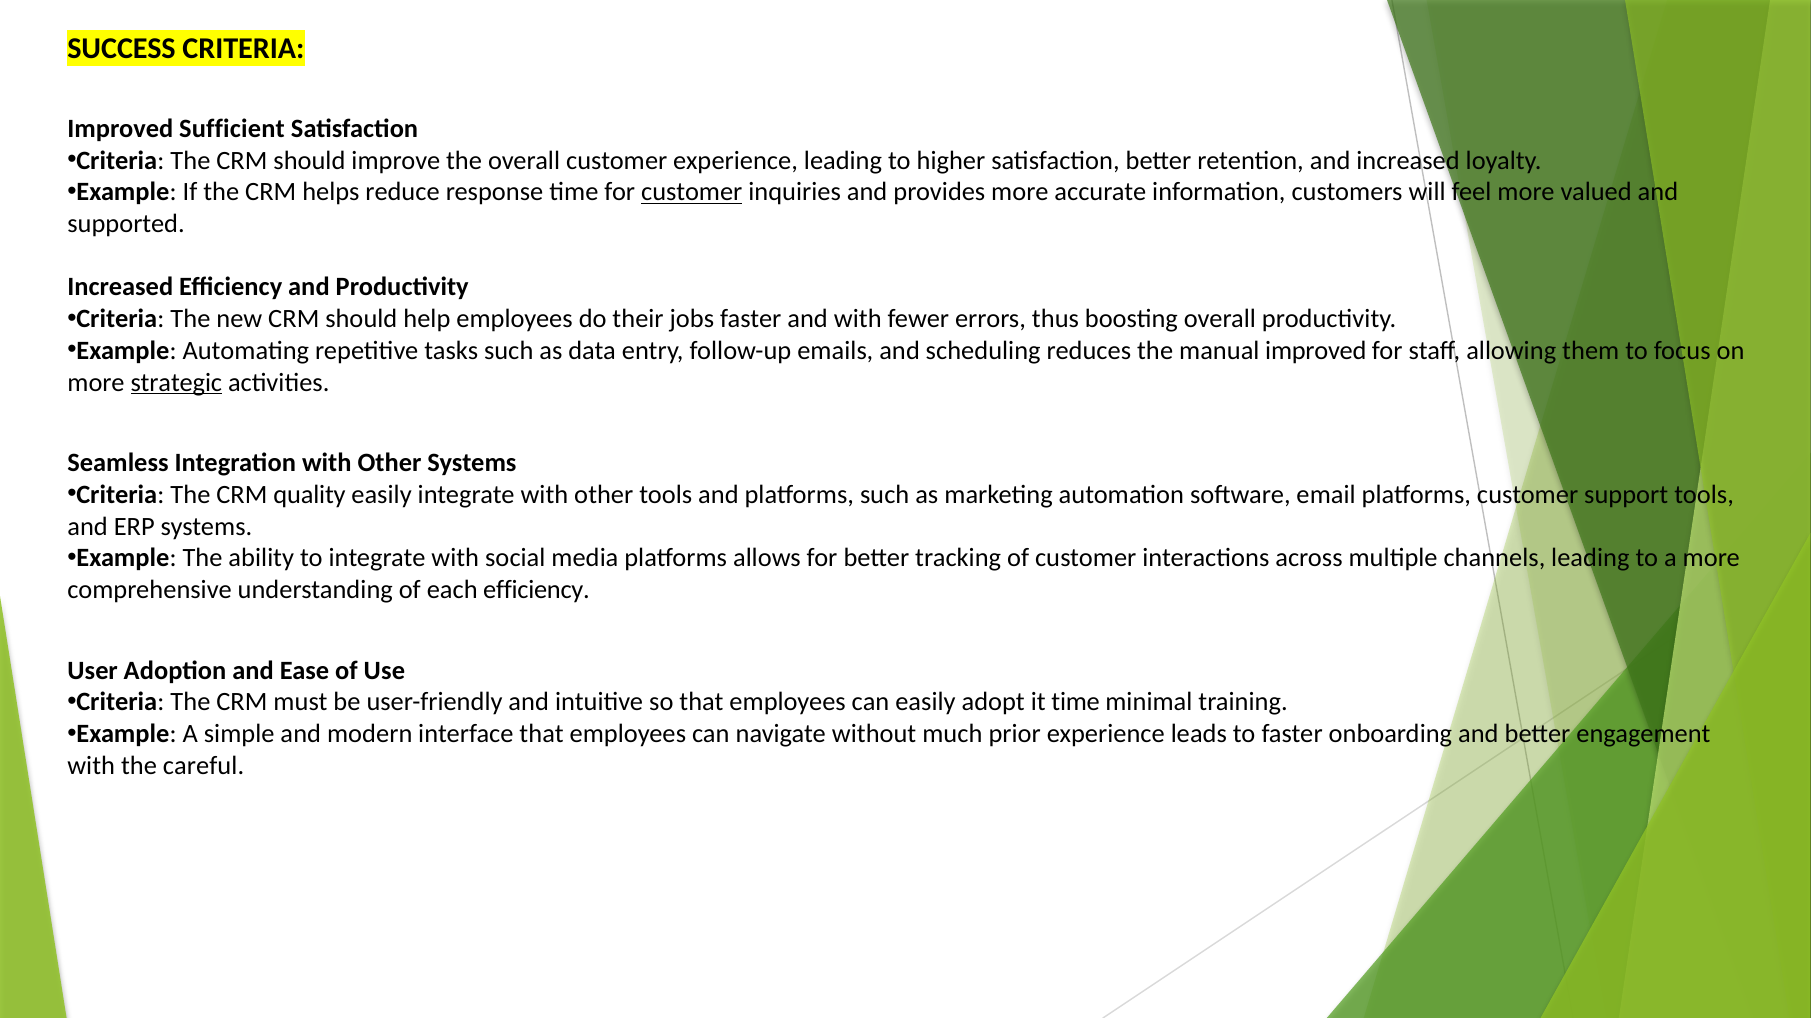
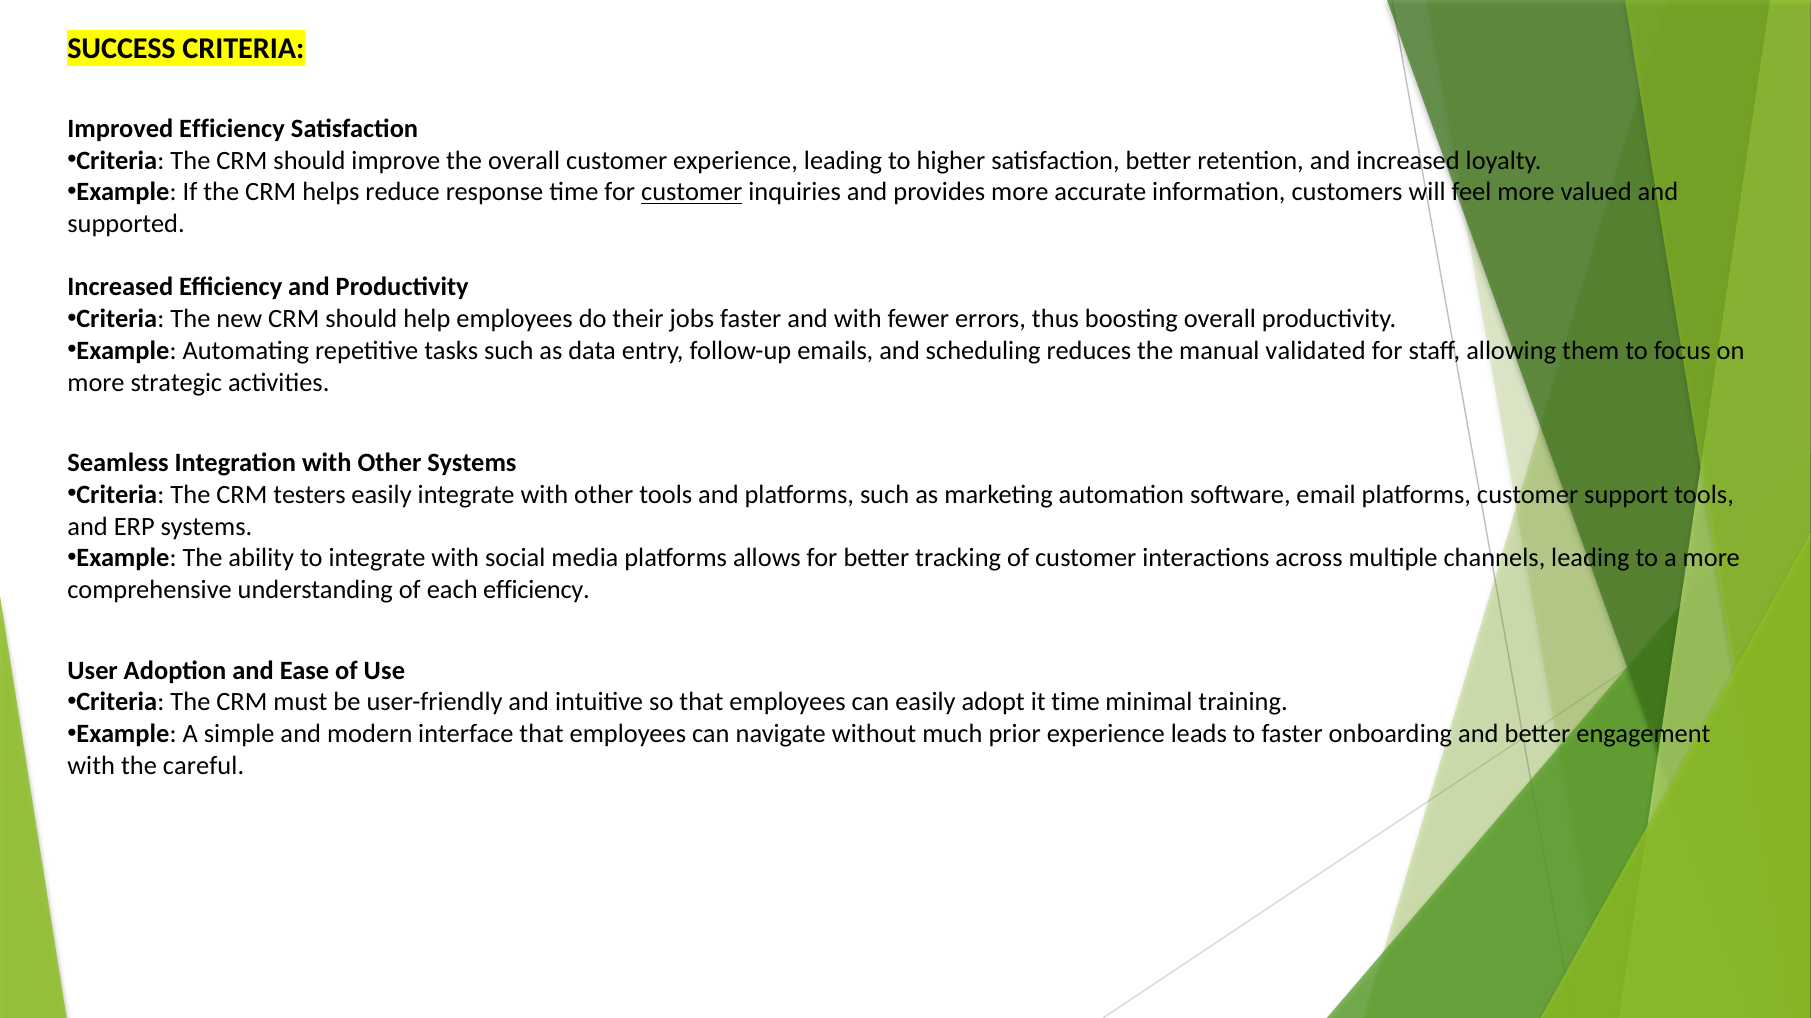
Improved Sufficient: Sufficient -> Efficiency
manual improved: improved -> validated
strategic underline: present -> none
quality: quality -> testers
